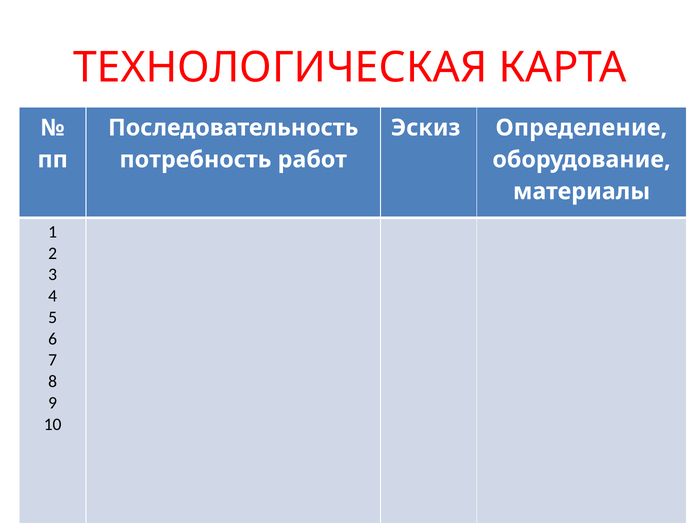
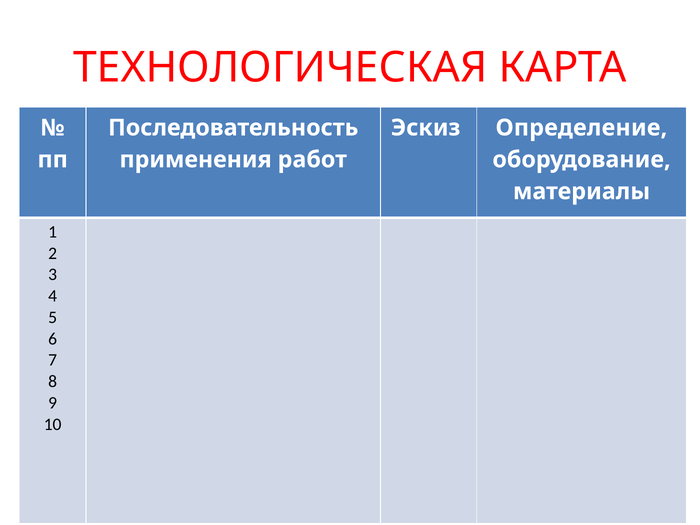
потребность: потребность -> применения
